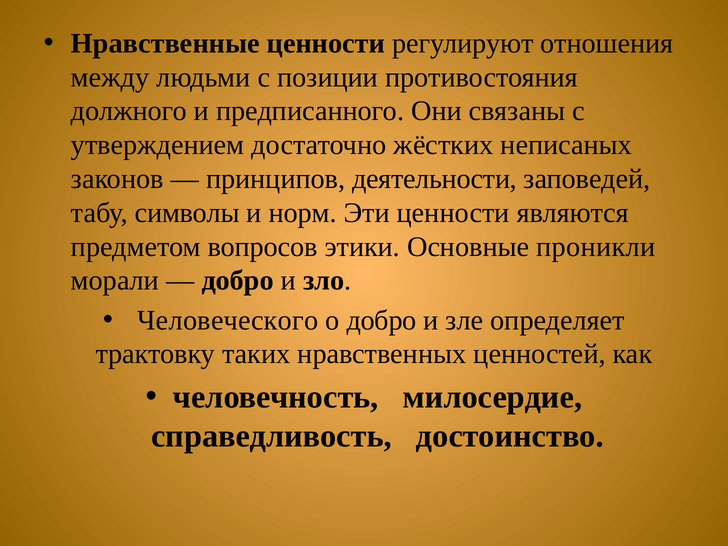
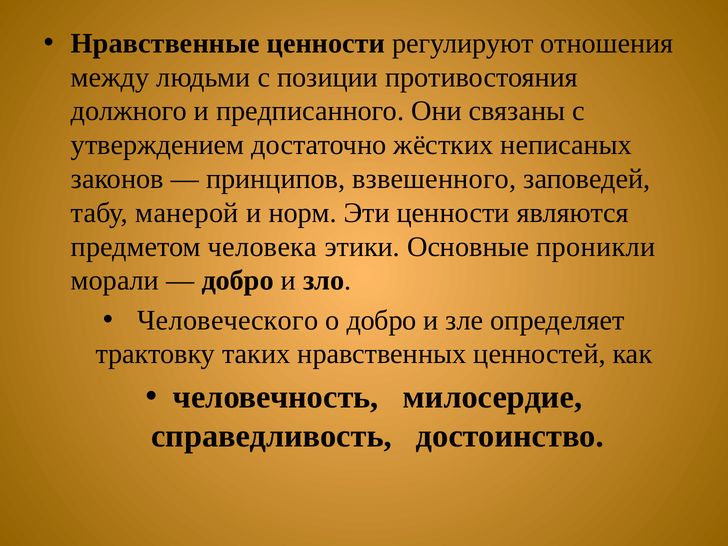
деятельности: деятельности -> взвешенного
символы: символы -> манерой
вопросов: вопросов -> человека
